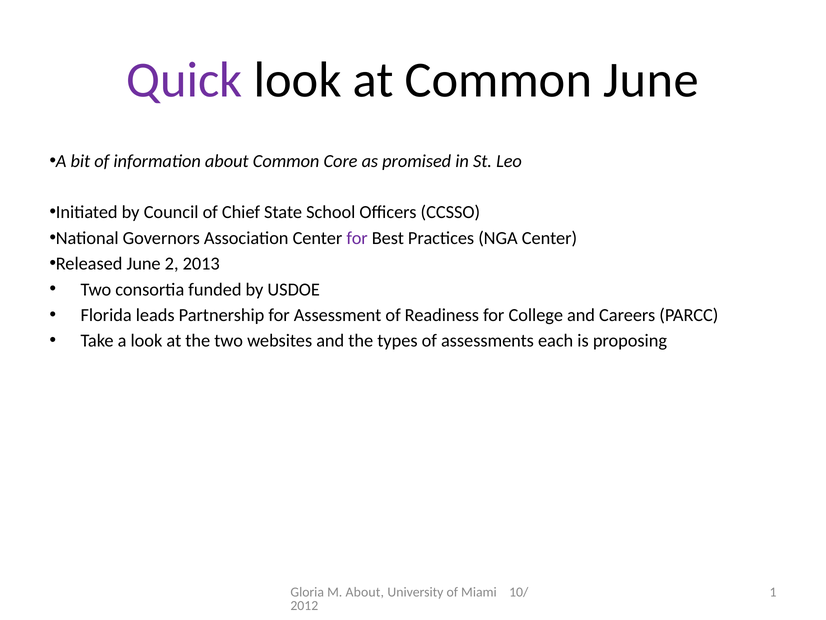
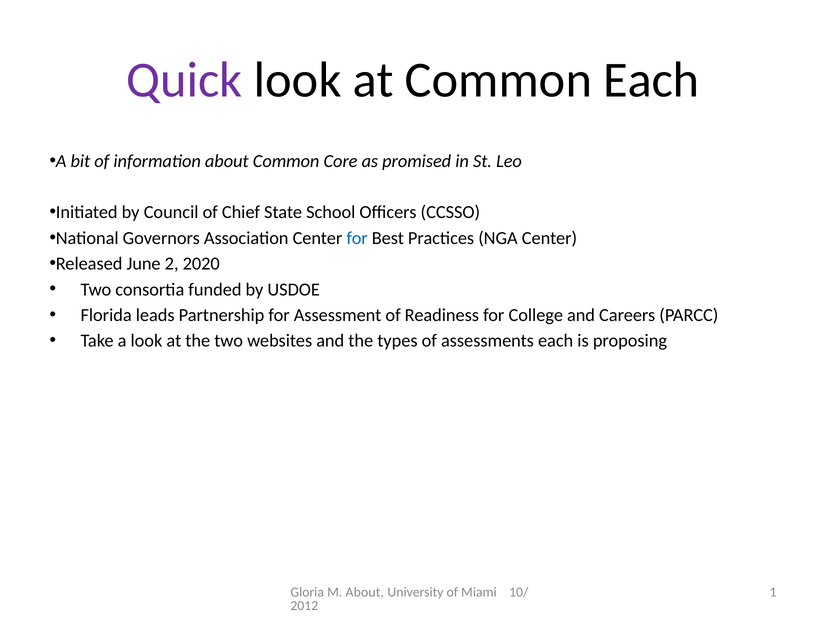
Common June: June -> Each
for at (357, 238) colour: purple -> blue
2013: 2013 -> 2020
